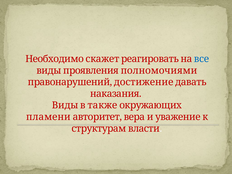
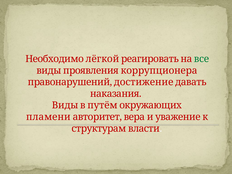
скажет: скажет -> лёгкой
все colour: blue -> green
полномочиями: полномочиями -> коррупционера
также: также -> путём
